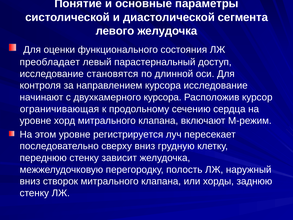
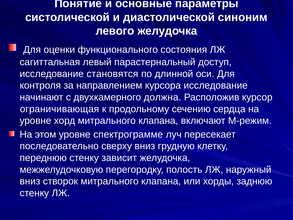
сегмента: сегмента -> синоним
преобладает: преобладает -> сагиттальная
двухкамерного курсора: курсора -> должна
регистрируется: регистрируется -> спектрограмме
